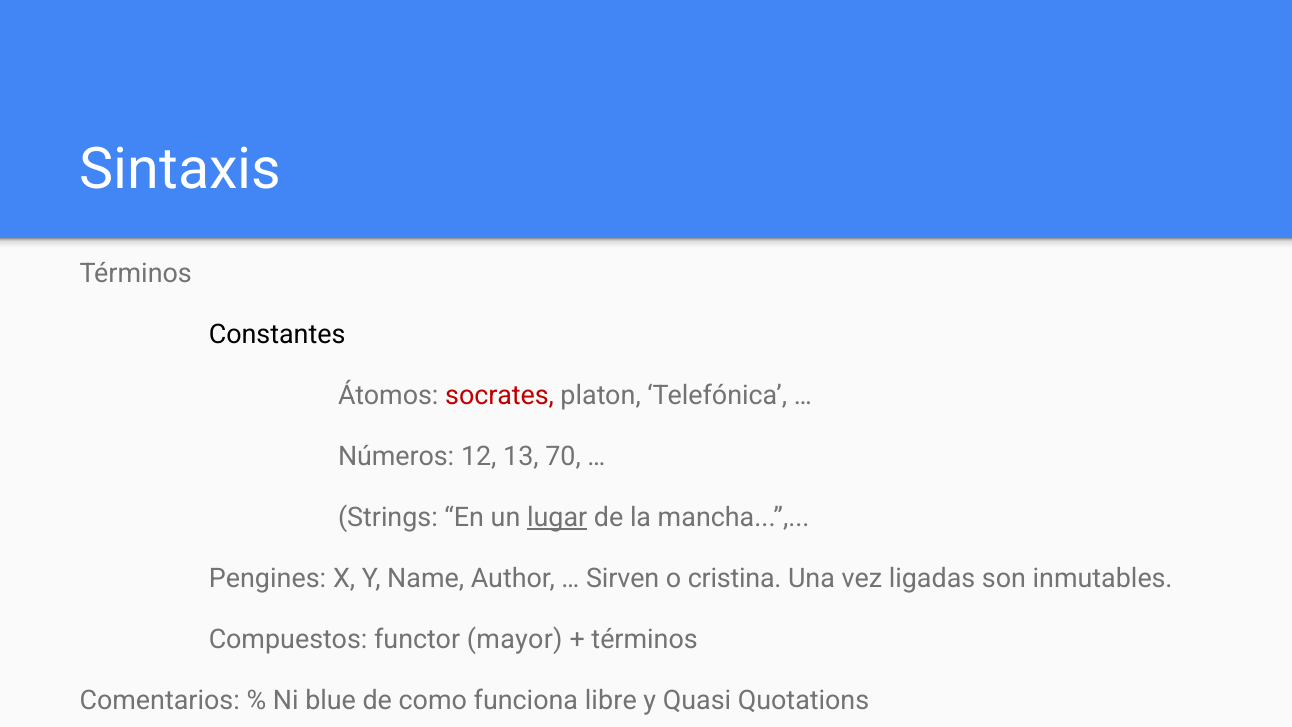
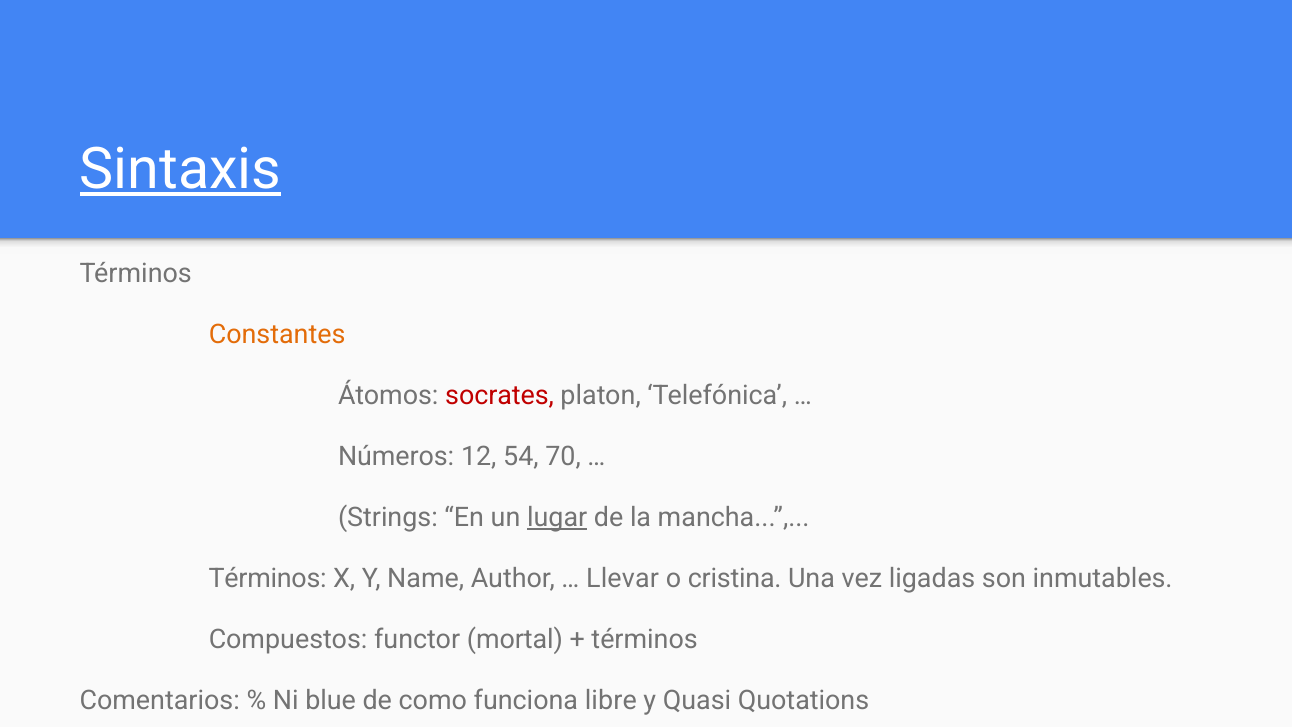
Sintaxis underline: none -> present
Constantes colour: black -> orange
13: 13 -> 54
Pengines at (268, 578): Pengines -> Términos
Sirven: Sirven -> Llevar
mayor: mayor -> mortal
